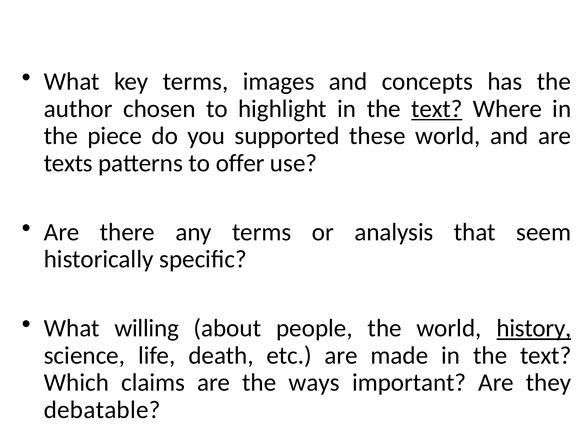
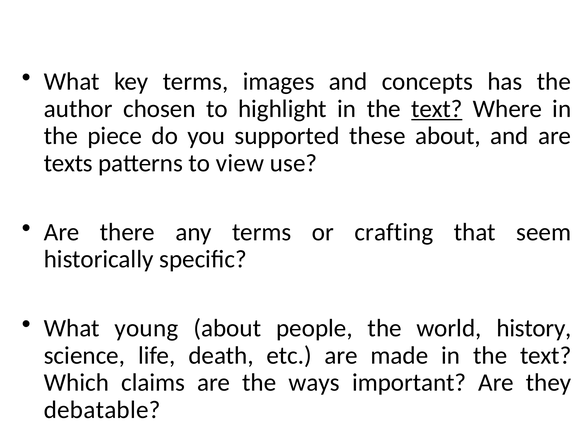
these world: world -> about
offer: offer -> view
analysis: analysis -> crafting
willing: willing -> young
history underline: present -> none
